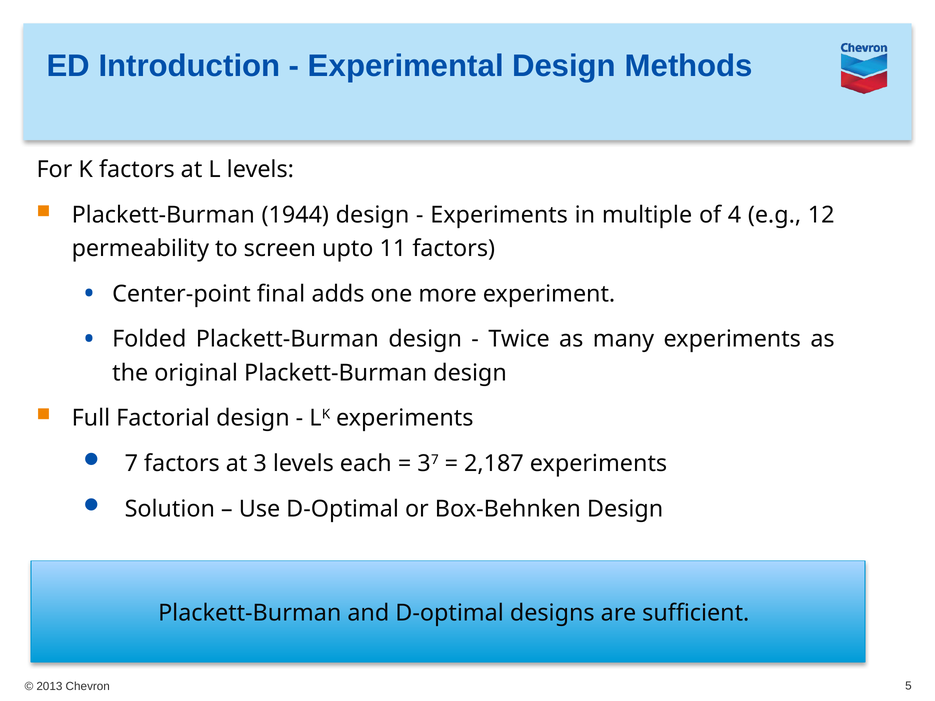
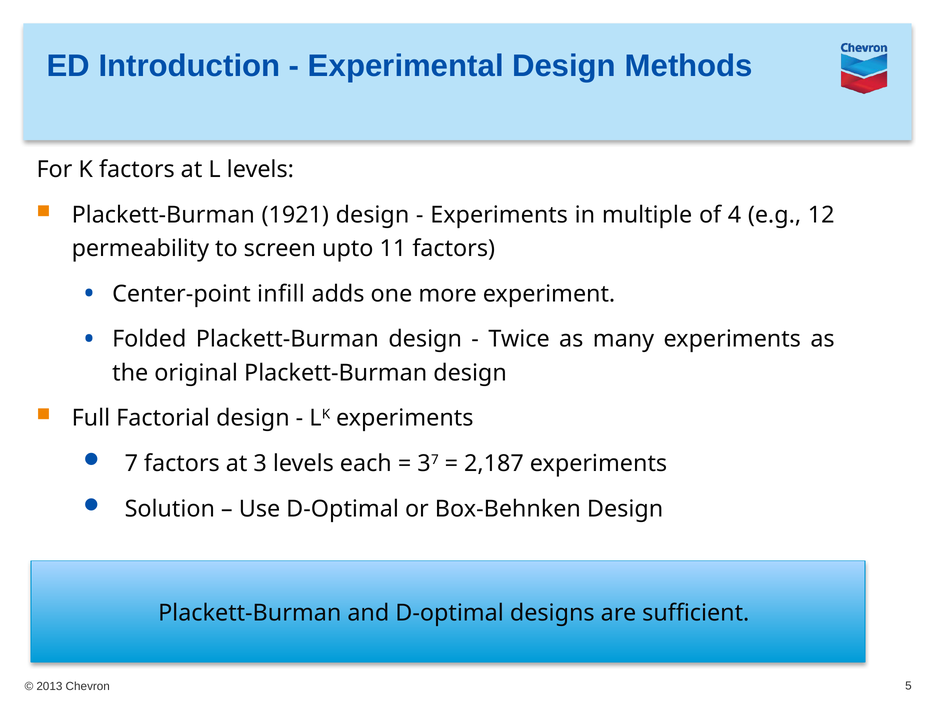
1944: 1944 -> 1921
final: final -> infill
